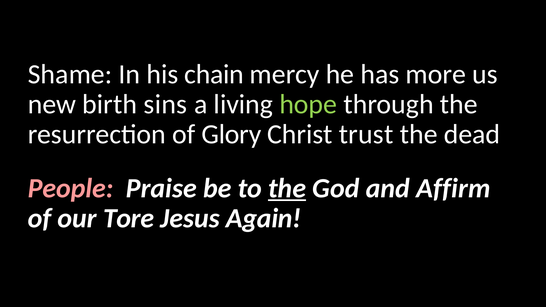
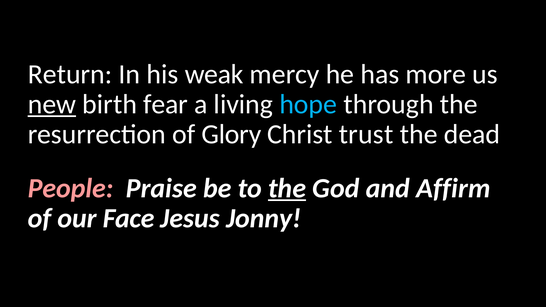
Shame: Shame -> Return
chain: chain -> weak
new underline: none -> present
sins: sins -> fear
hope colour: light green -> light blue
Tore: Tore -> Face
Again: Again -> Jonny
